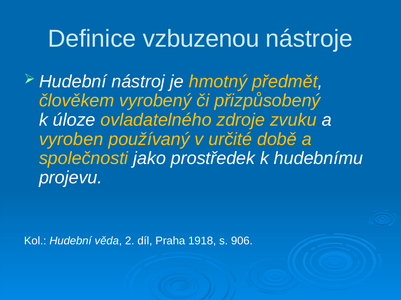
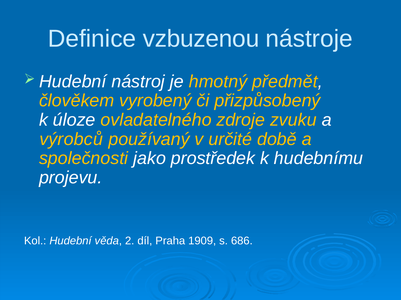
vyroben: vyroben -> výrobců
1918: 1918 -> 1909
906: 906 -> 686
